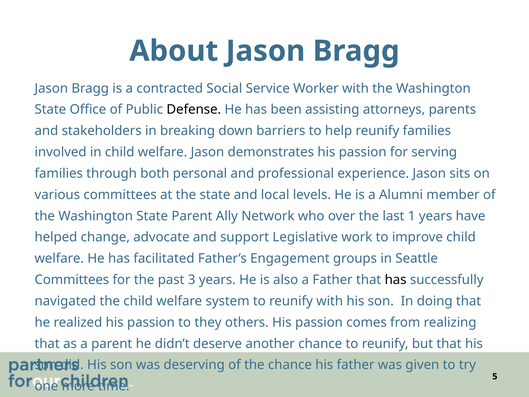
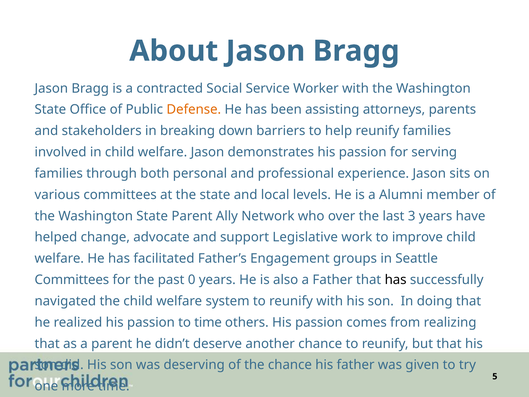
Defense colour: black -> orange
1: 1 -> 3
3: 3 -> 0
to they: they -> time
